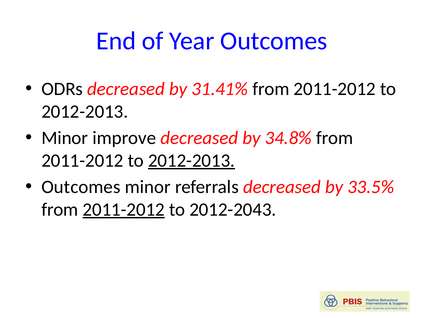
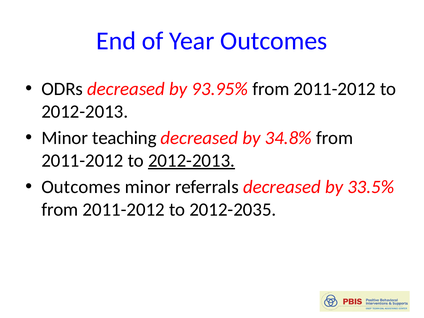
31.41%: 31.41% -> 93.95%
improve: improve -> teaching
2011-2012 at (124, 210) underline: present -> none
2012-2043: 2012-2043 -> 2012-2035
